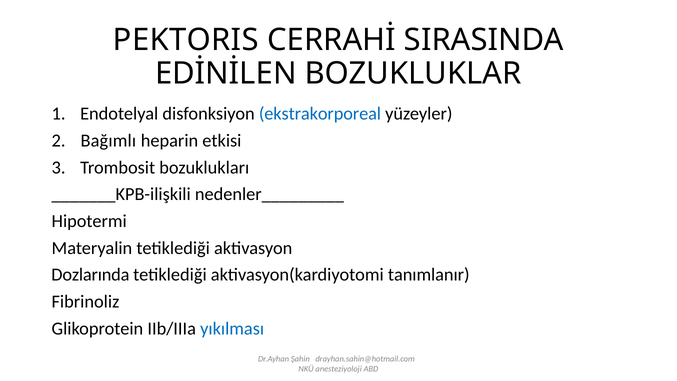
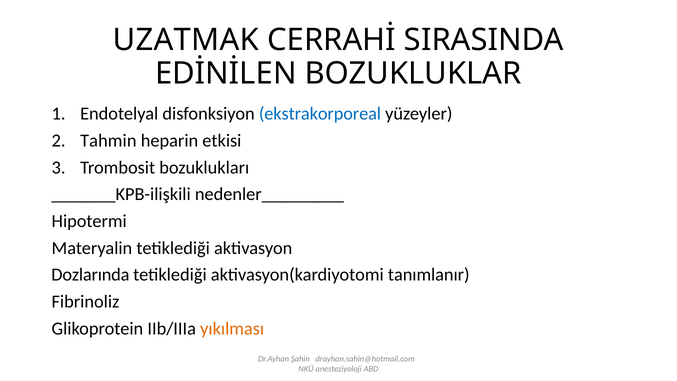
PEKTORIS: PEKTORIS -> UZATMAK
Bağımlı: Bağımlı -> Tahmin
yıkılması colour: blue -> orange
